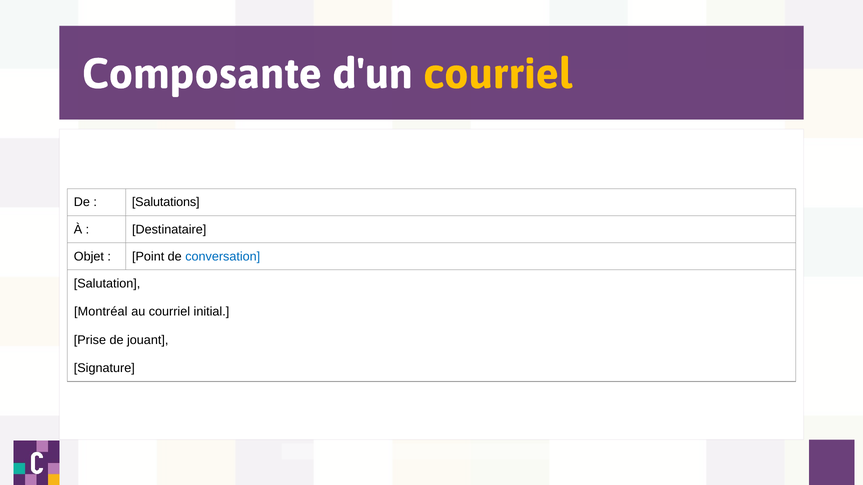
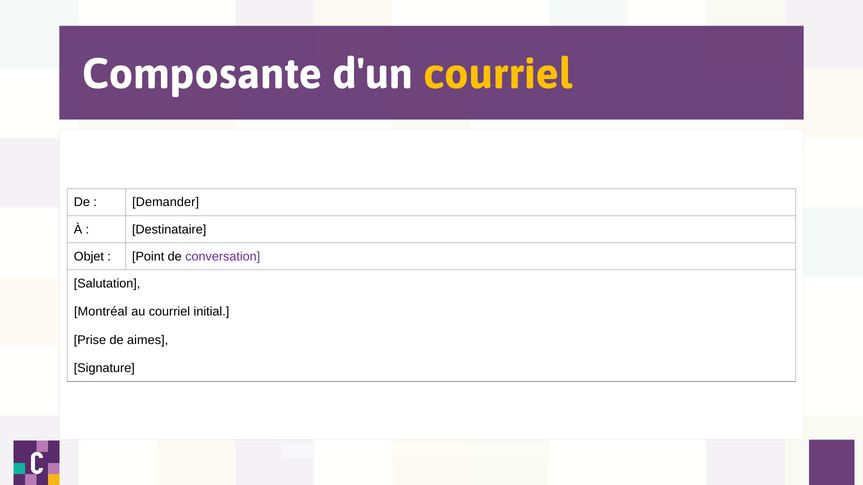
Salutations: Salutations -> Demander
conversation colour: blue -> purple
jouant: jouant -> aimes
